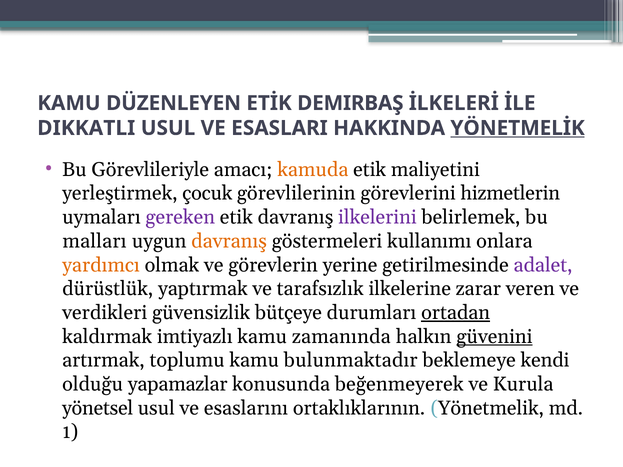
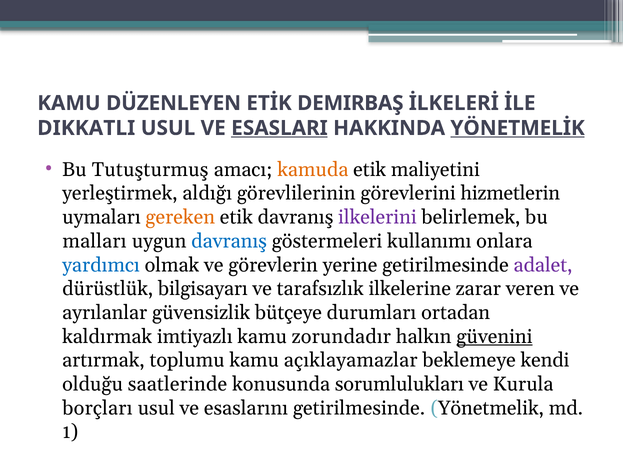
ESASLARI underline: none -> present
Görevlileriyle: Görevlileriyle -> Tutuşturmuş
çocuk: çocuk -> aldığı
gereken colour: purple -> orange
davranış at (229, 241) colour: orange -> blue
yardımcı colour: orange -> blue
yaptırmak: yaptırmak -> bilgisayarı
verdikleri: verdikleri -> ayrılanlar
ortadan underline: present -> none
zamanında: zamanında -> zorundadır
bulunmaktadır: bulunmaktadır -> açıklayamazlar
yapamazlar: yapamazlar -> saatlerinde
beğenmeyerek: beğenmeyerek -> sorumlulukları
yönetsel: yönetsel -> borçları
esaslarını ortaklıklarının: ortaklıklarının -> getirilmesinde
